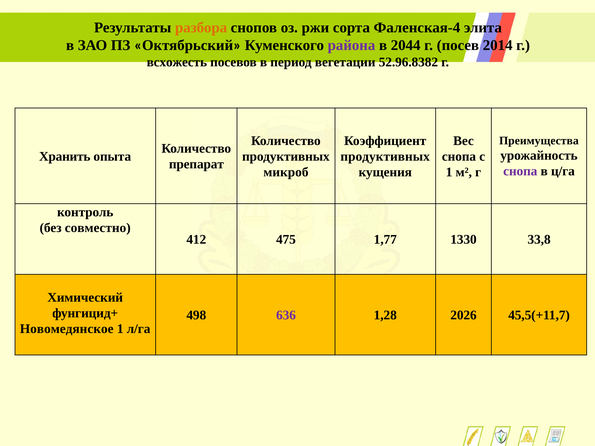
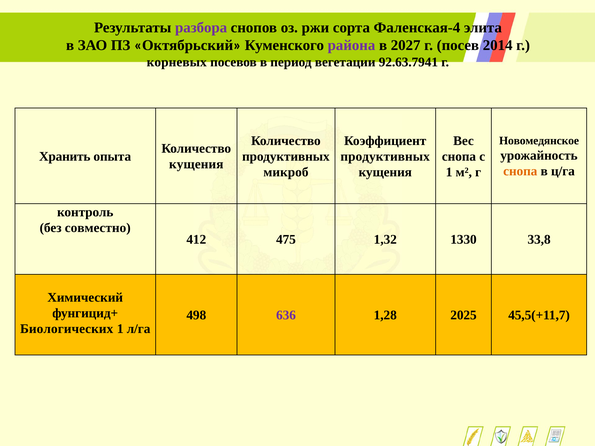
разбора colour: orange -> purple
2044: 2044 -> 2027
всхожесть: всхожесть -> корневых
52.96.8382: 52.96.8382 -> 92.63.7941
Преимущества: Преимущества -> Новомедянское
препарат at (196, 164): препарат -> кущения
снопа at (520, 171) colour: purple -> orange
1,77: 1,77 -> 1,32
2026: 2026 -> 2025
Новомедянское: Новомедянское -> Биологических
